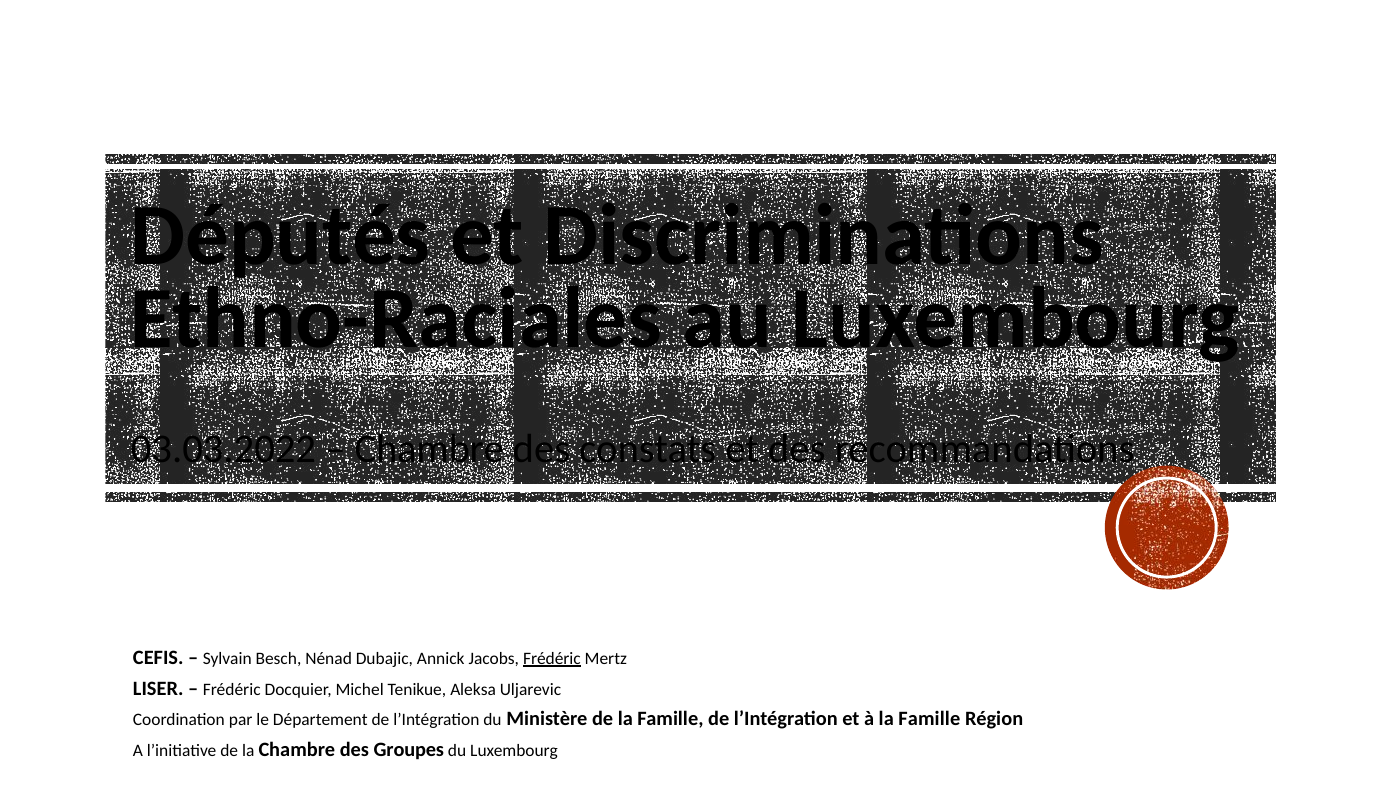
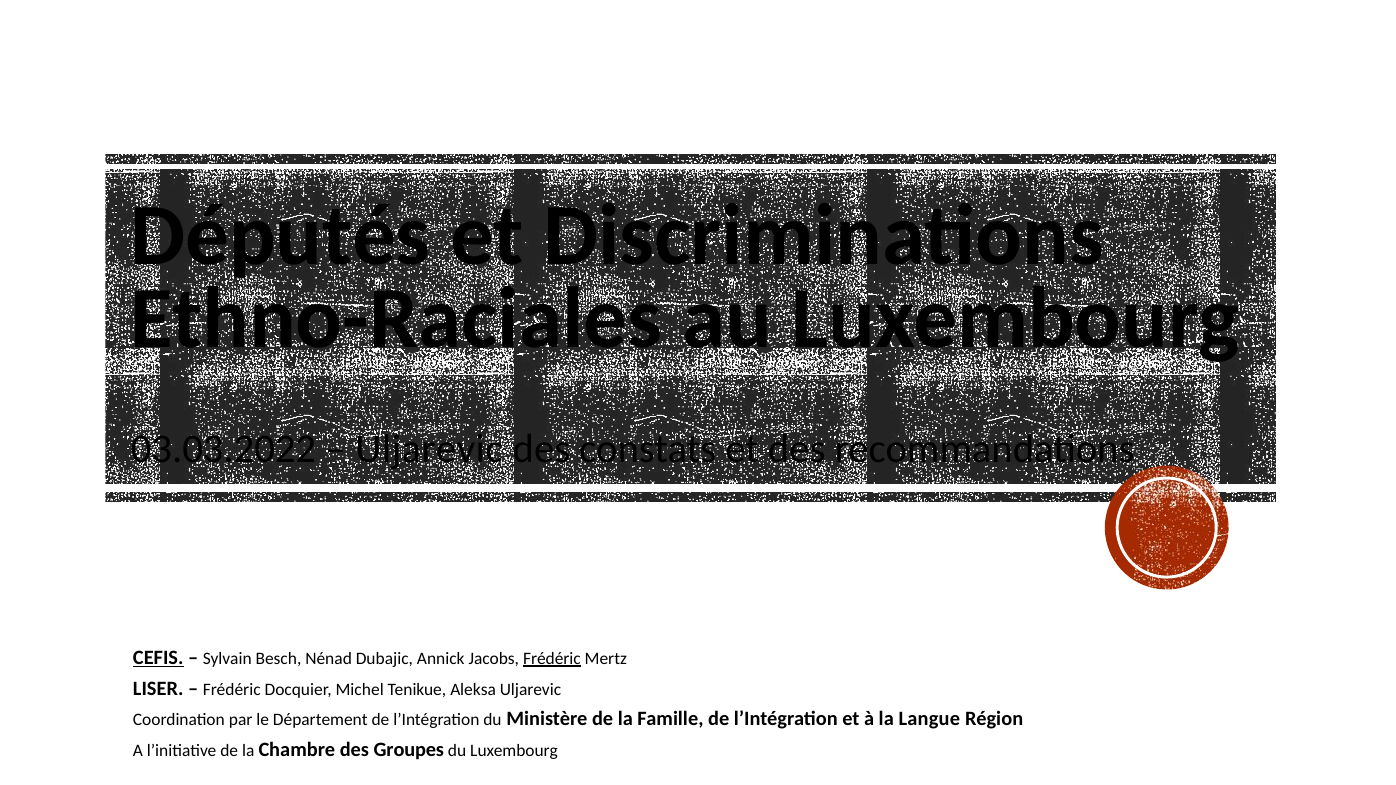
Chambre at (429, 450): Chambre -> Uljarevic
CEFIS underline: none -> present
à la Famille: Famille -> Langue
